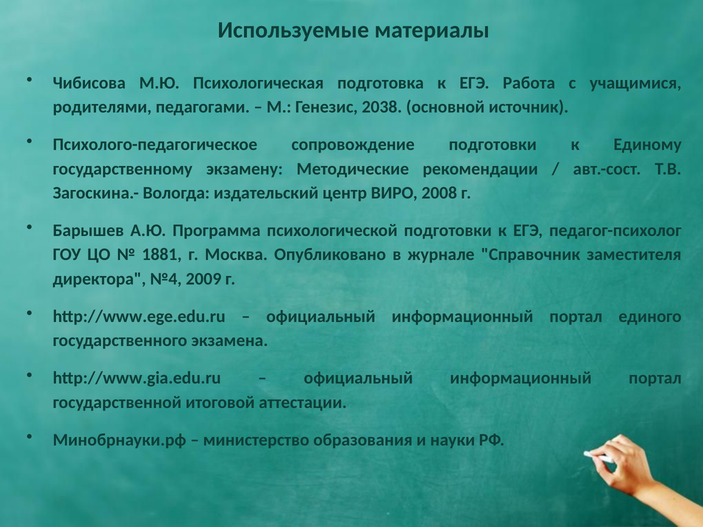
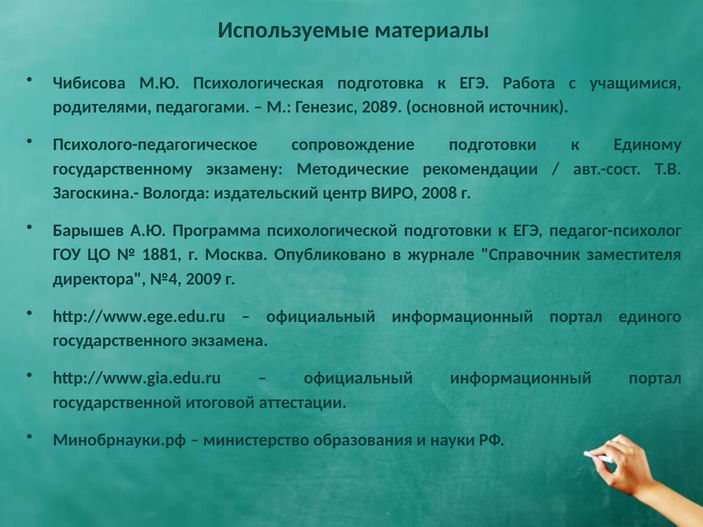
2038: 2038 -> 2089
